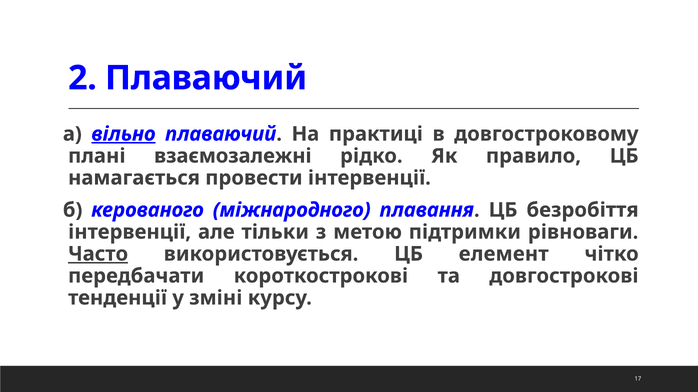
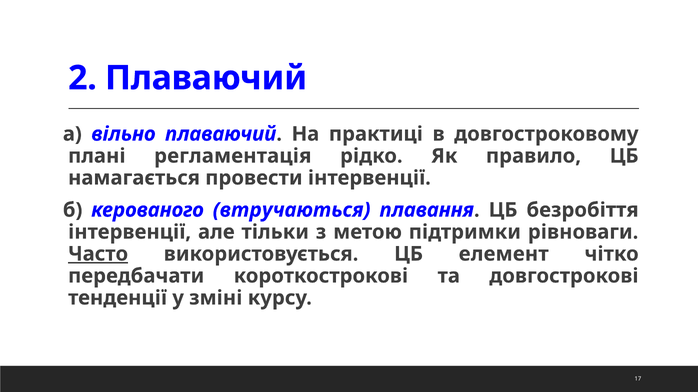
вільно underline: present -> none
взаємозалежні: взаємозалежні -> регламентація
міжнародного: міжнародного -> втручаються
